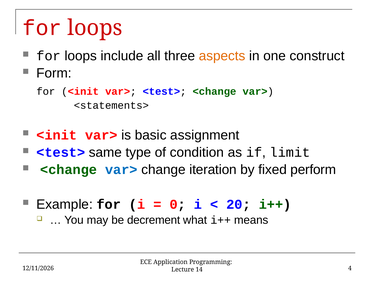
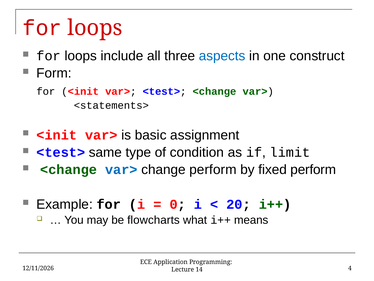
aspects colour: orange -> blue
change iteration: iteration -> perform
decrement: decrement -> flowcharts
